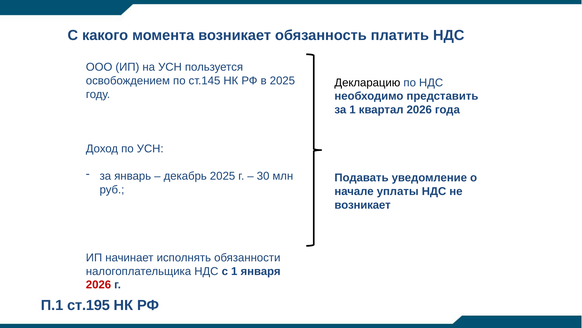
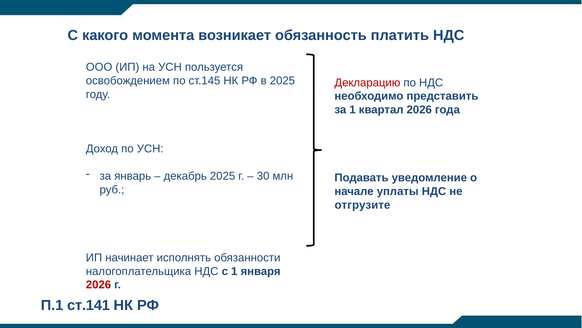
Декларацию colour: black -> red
возникает at (363, 205): возникает -> отгрузите
ст.195: ст.195 -> ст.141
